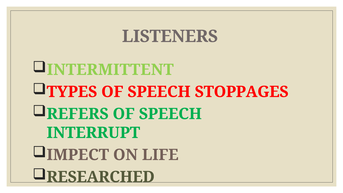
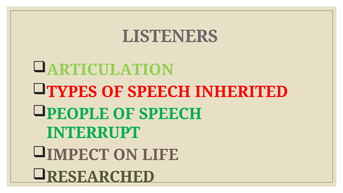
INTERMITTENT: INTERMITTENT -> ARTICULATION
STOPPAGES: STOPPAGES -> INHERITED
REFERS: REFERS -> PEOPLE
